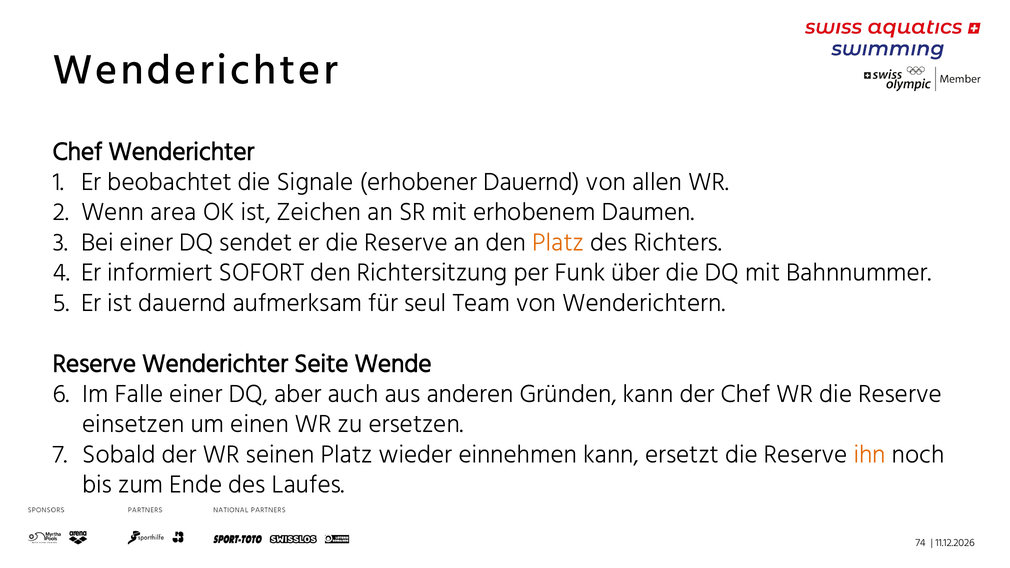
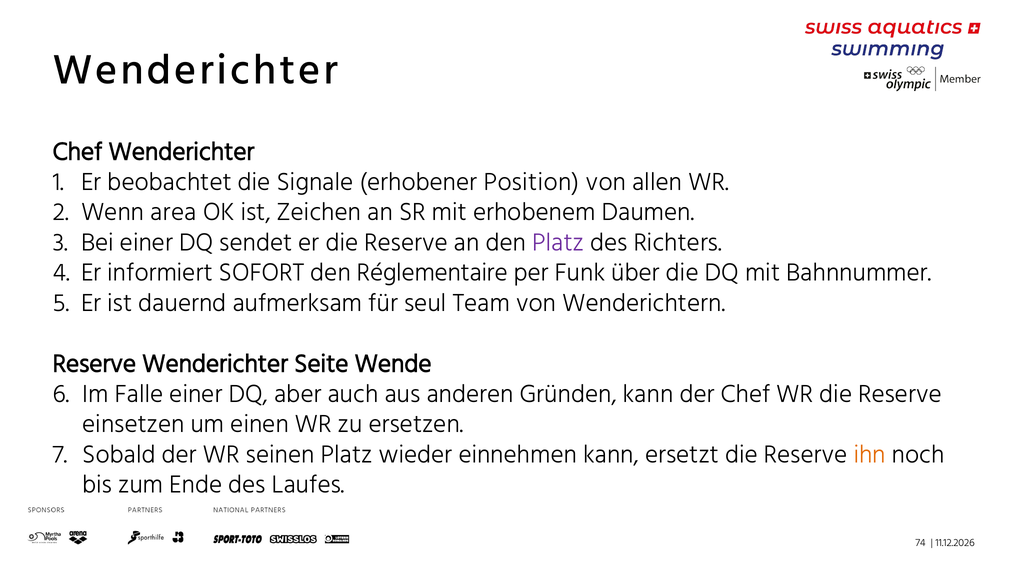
erhobener Dauernd: Dauernd -> Position
Platz at (558, 242) colour: orange -> purple
Richtersitzung: Richtersitzung -> Réglementaire
